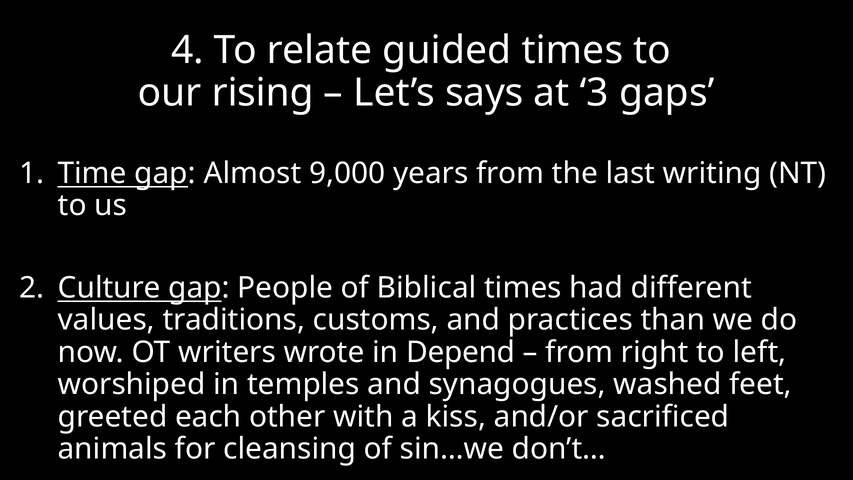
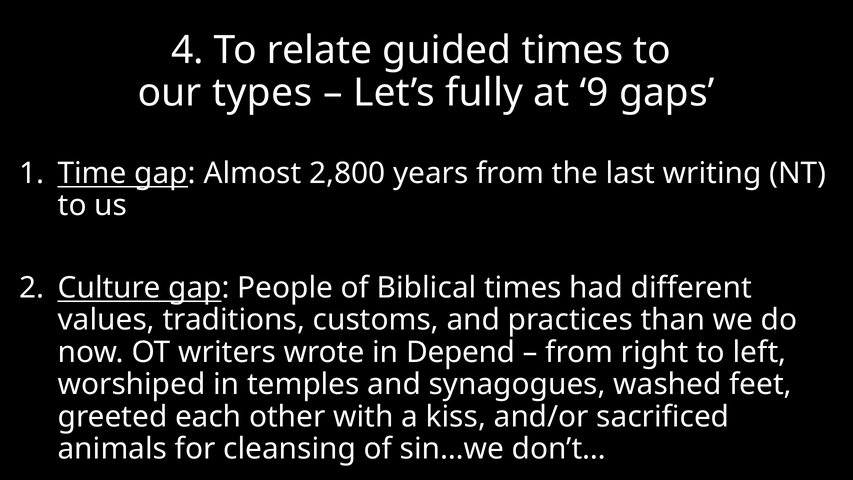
rising: rising -> types
says: says -> fully
3: 3 -> 9
9,000: 9,000 -> 2,800
